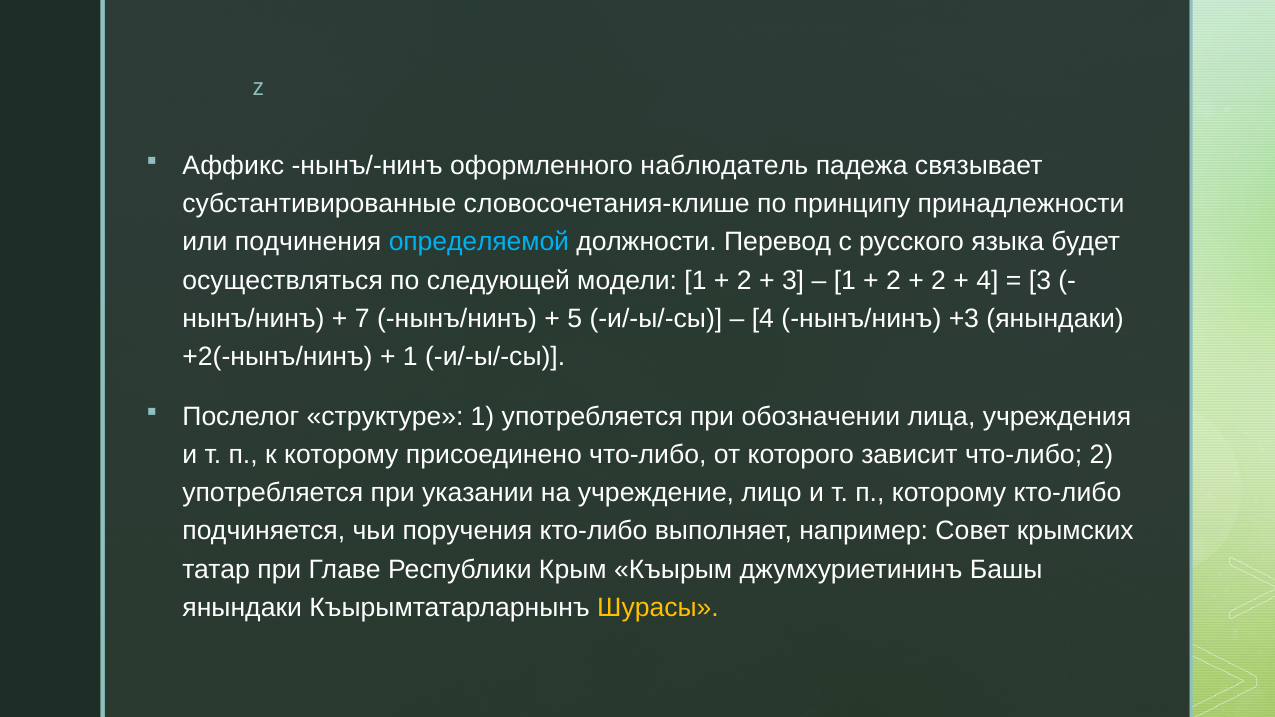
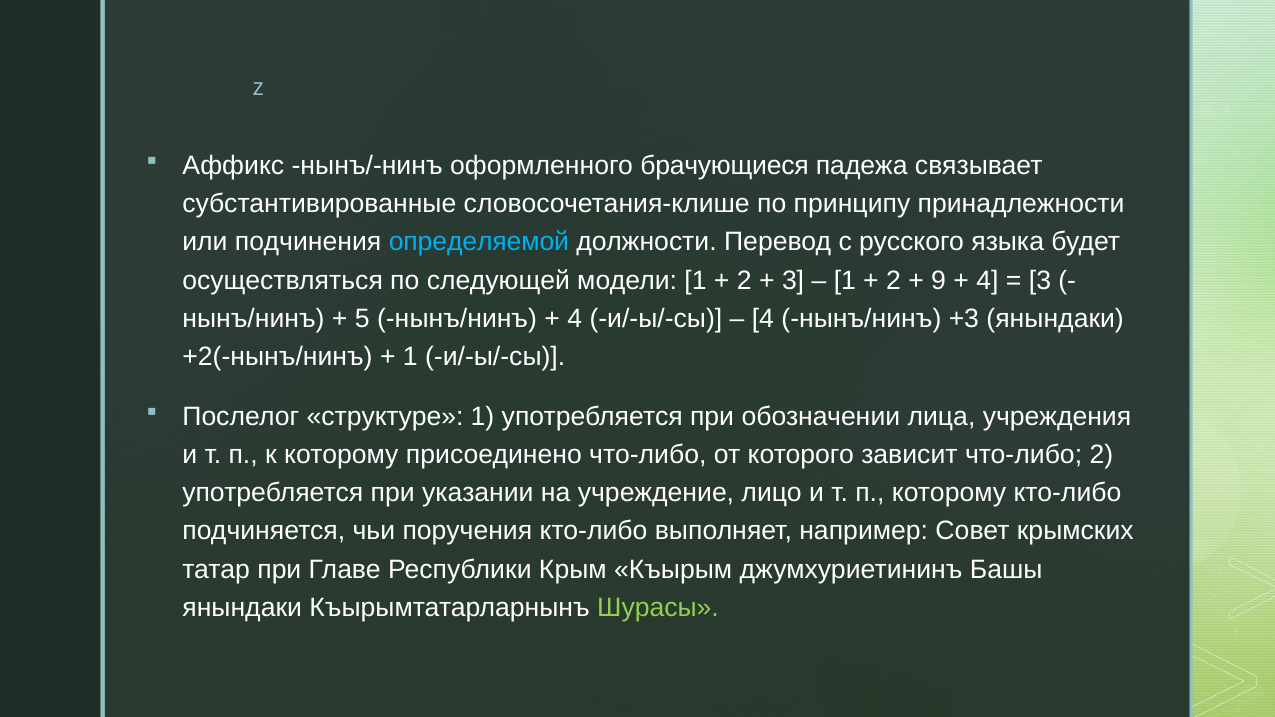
наблюдатель: наблюдатель -> брачующиеся
2 at (939, 280): 2 -> 9
7: 7 -> 5
5 at (575, 319): 5 -> 4
Шурасы colour: yellow -> light green
